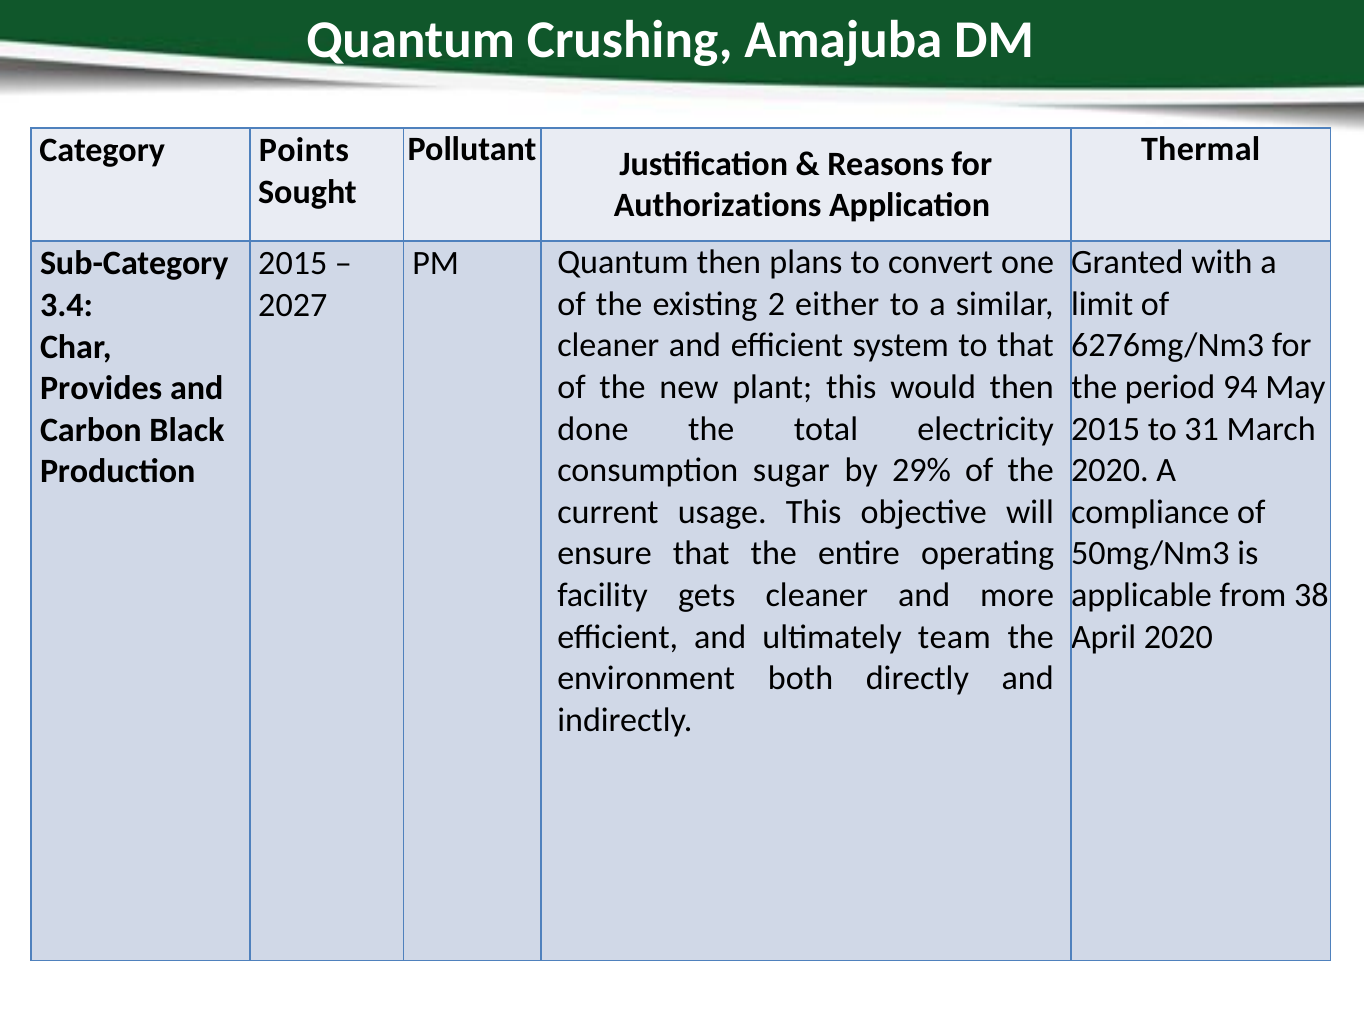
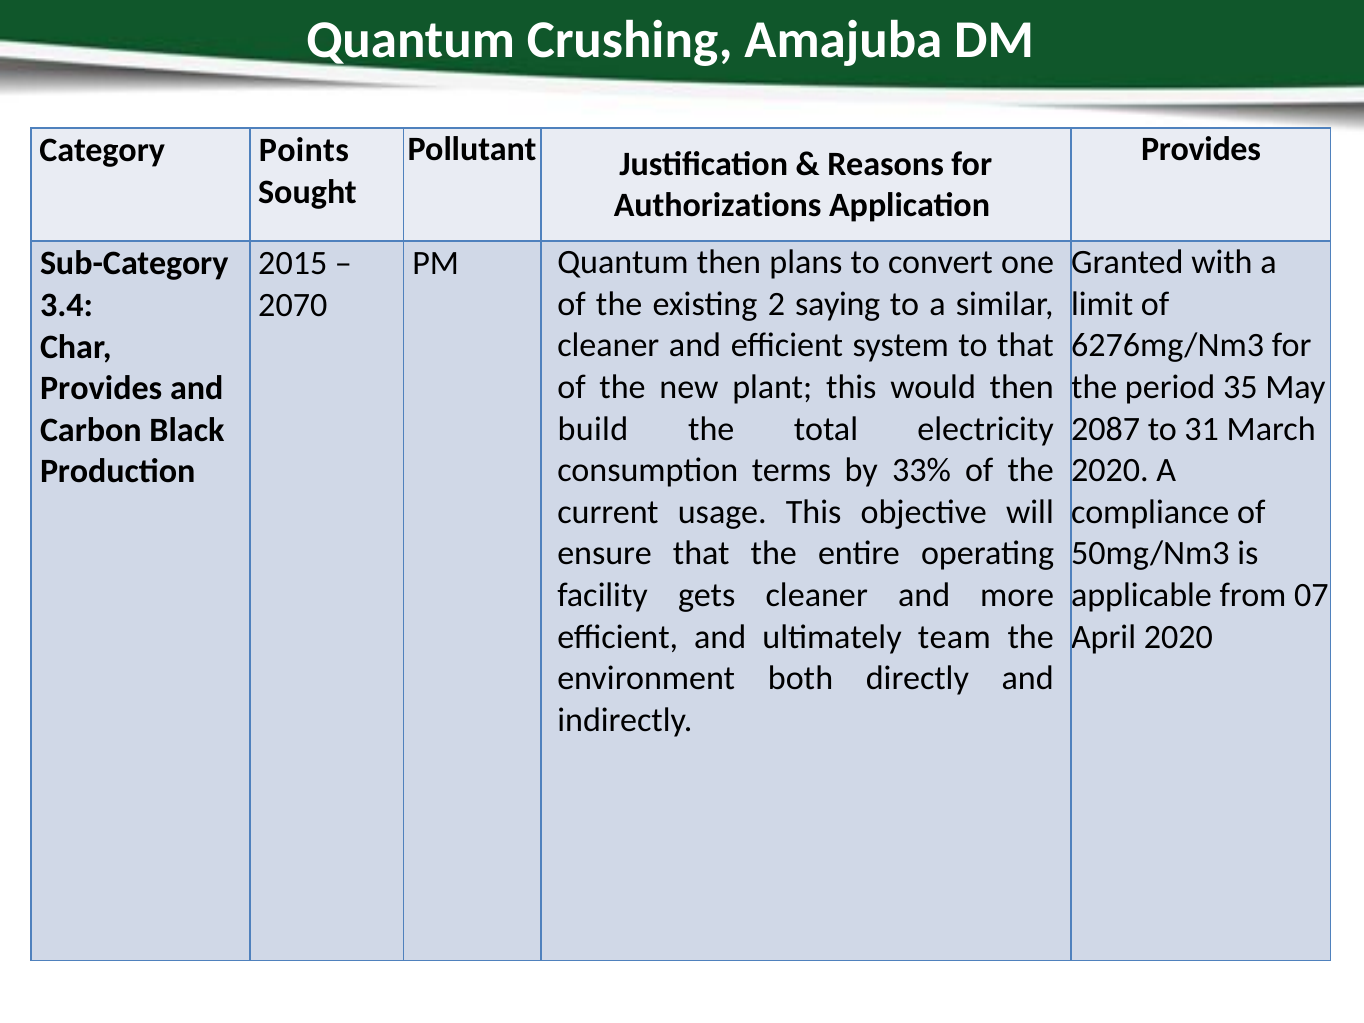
Thermal at (1201, 149): Thermal -> Provides
either: either -> saying
2027: 2027 -> 2070
94: 94 -> 35
done: done -> build
2015 at (1106, 429): 2015 -> 2087
sugar: sugar -> terms
29%: 29% -> 33%
38: 38 -> 07
